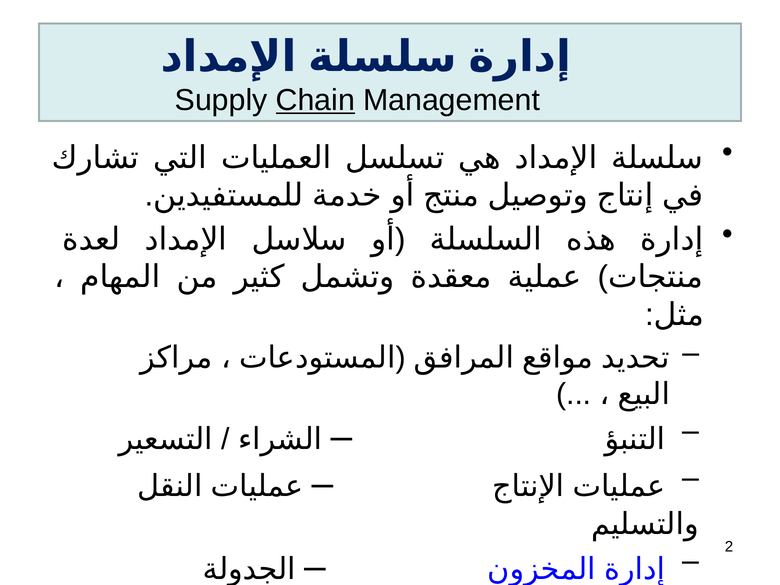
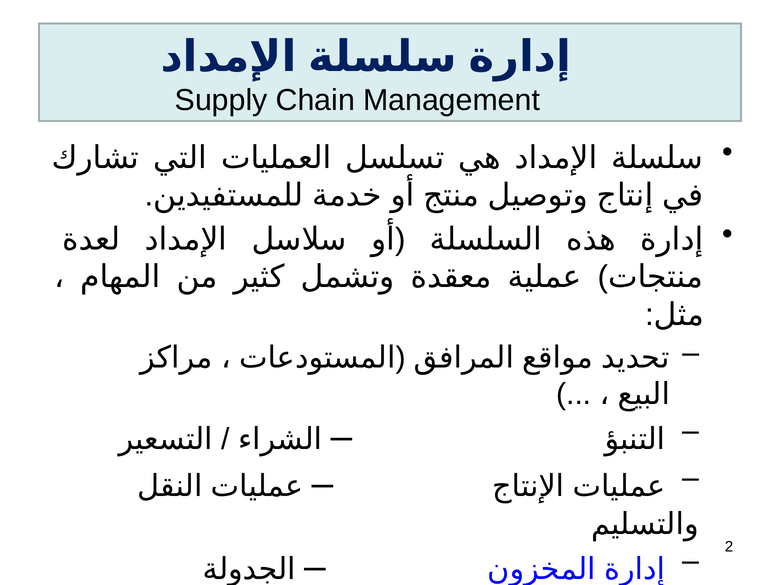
Chain underline: present -> none
